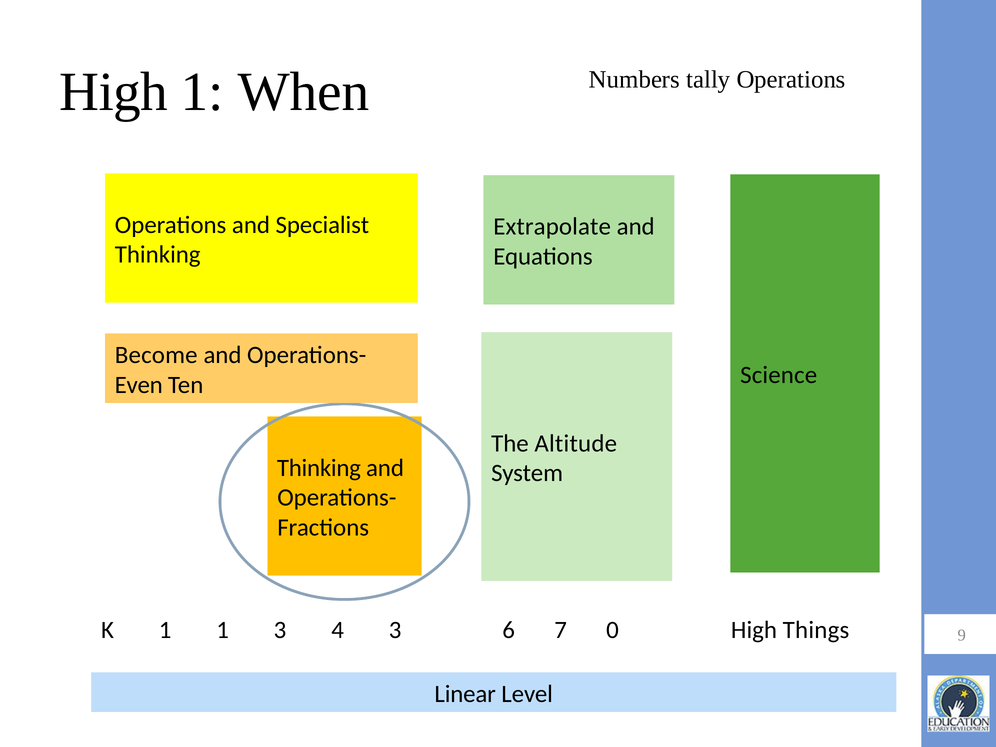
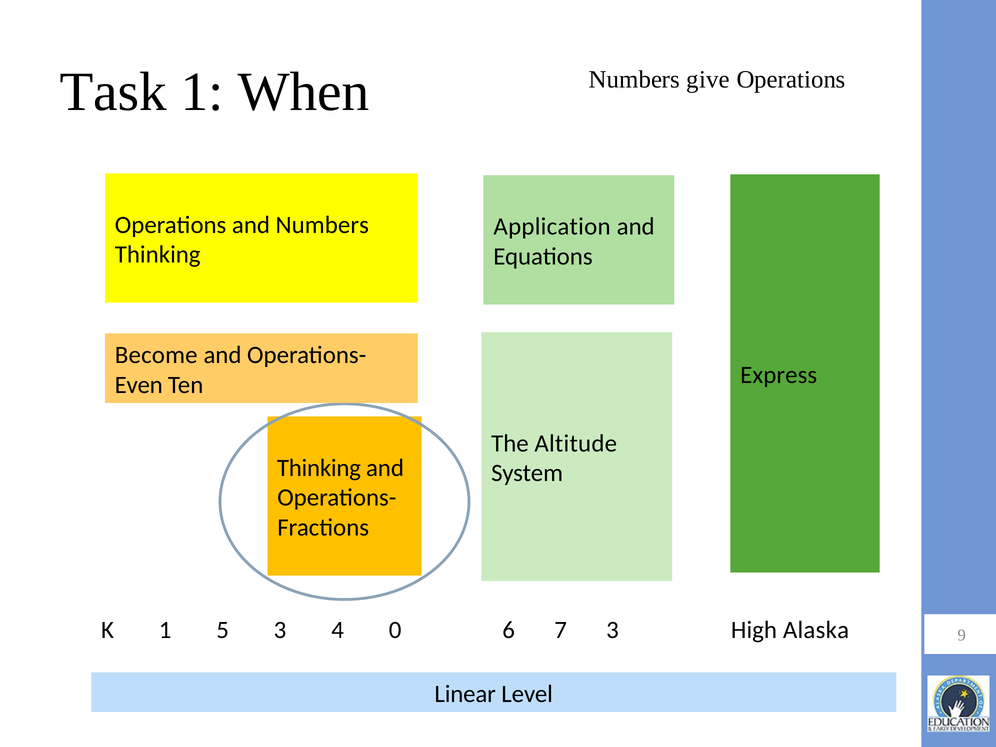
High at (114, 92): High -> Task
tally: tally -> give
and Specialist: Specialist -> Numbers
Extrapolate: Extrapolate -> Application
Science: Science -> Express
1 1: 1 -> 5
4 3: 3 -> 0
7 0: 0 -> 3
Things: Things -> Alaska
